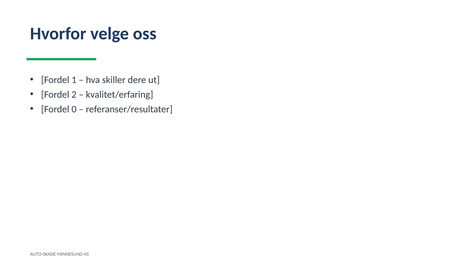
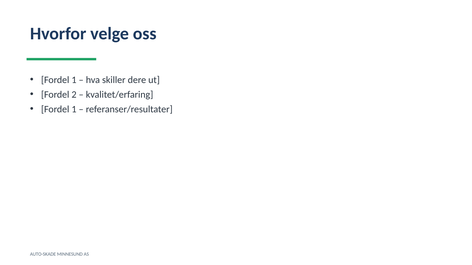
0 at (74, 109): 0 -> 1
